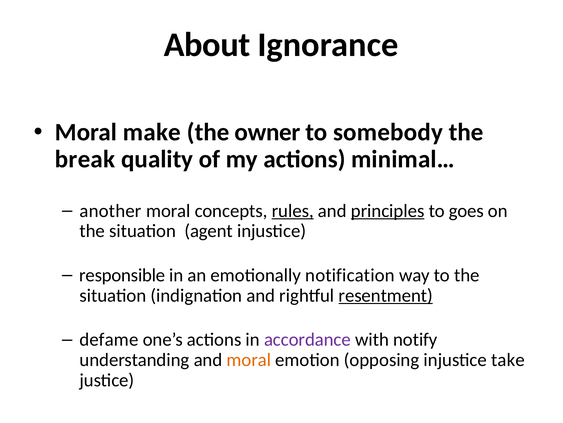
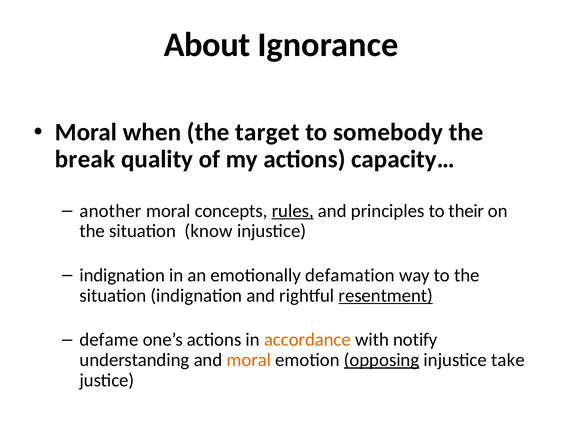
make: make -> when
owner: owner -> target
minimal…: minimal… -> capacity…
principles underline: present -> none
goes: goes -> their
agent: agent -> know
responsible at (122, 275): responsible -> indignation
notification: notification -> defamation
accordance colour: purple -> orange
opposing underline: none -> present
